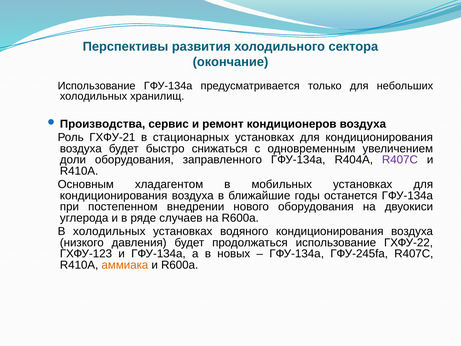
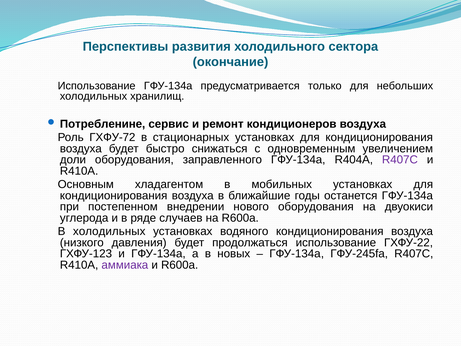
Производства: Производства -> Потребленине
ГХФУ-21: ГХФУ-21 -> ГХФУ-72
аммиака colour: orange -> purple
